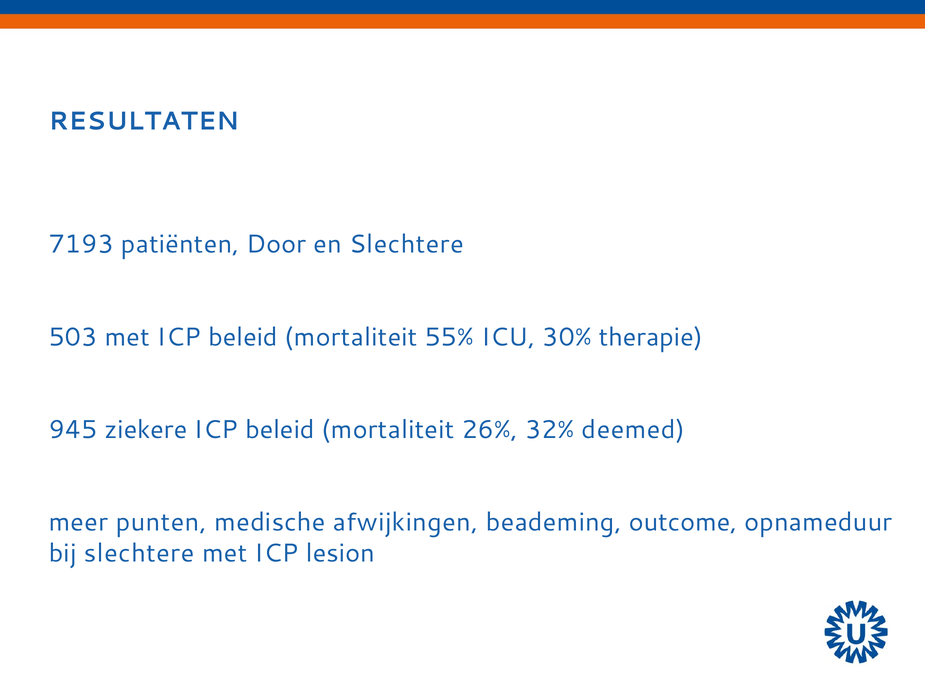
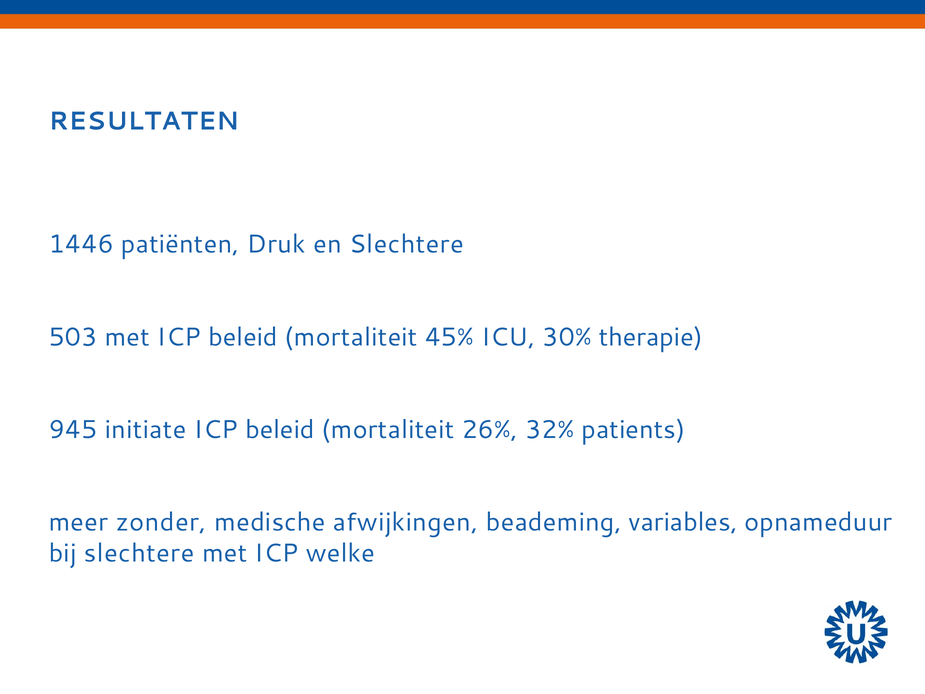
7193: 7193 -> 1446
Door: Door -> Druk
55%: 55% -> 45%
ziekere: ziekere -> initiate
deemed: deemed -> patients
punten: punten -> zonder
outcome: outcome -> variables
lesion: lesion -> welke
